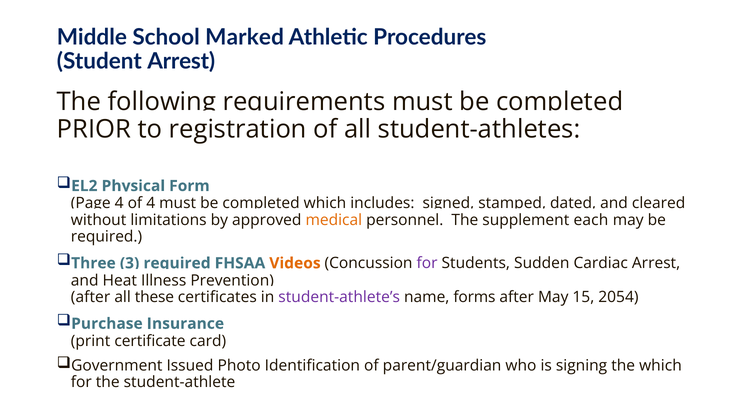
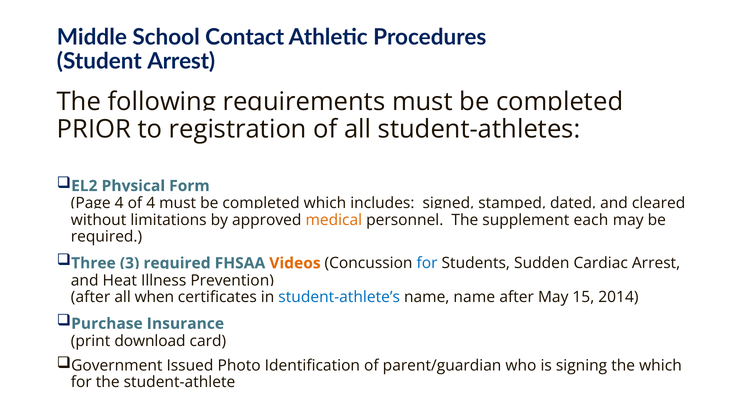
Marked: Marked -> Contact
for at (427, 263) colour: purple -> blue
these: these -> when
student-athlete’s colour: purple -> blue
name forms: forms -> name
2054: 2054 -> 2014
certificate: certificate -> download
